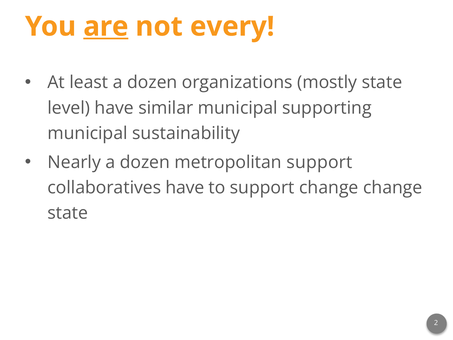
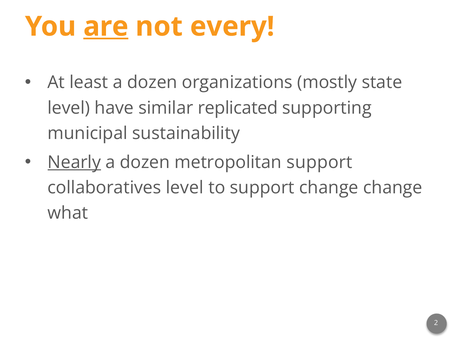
similar municipal: municipal -> replicated
Nearly underline: none -> present
collaboratives have: have -> level
state at (68, 213): state -> what
